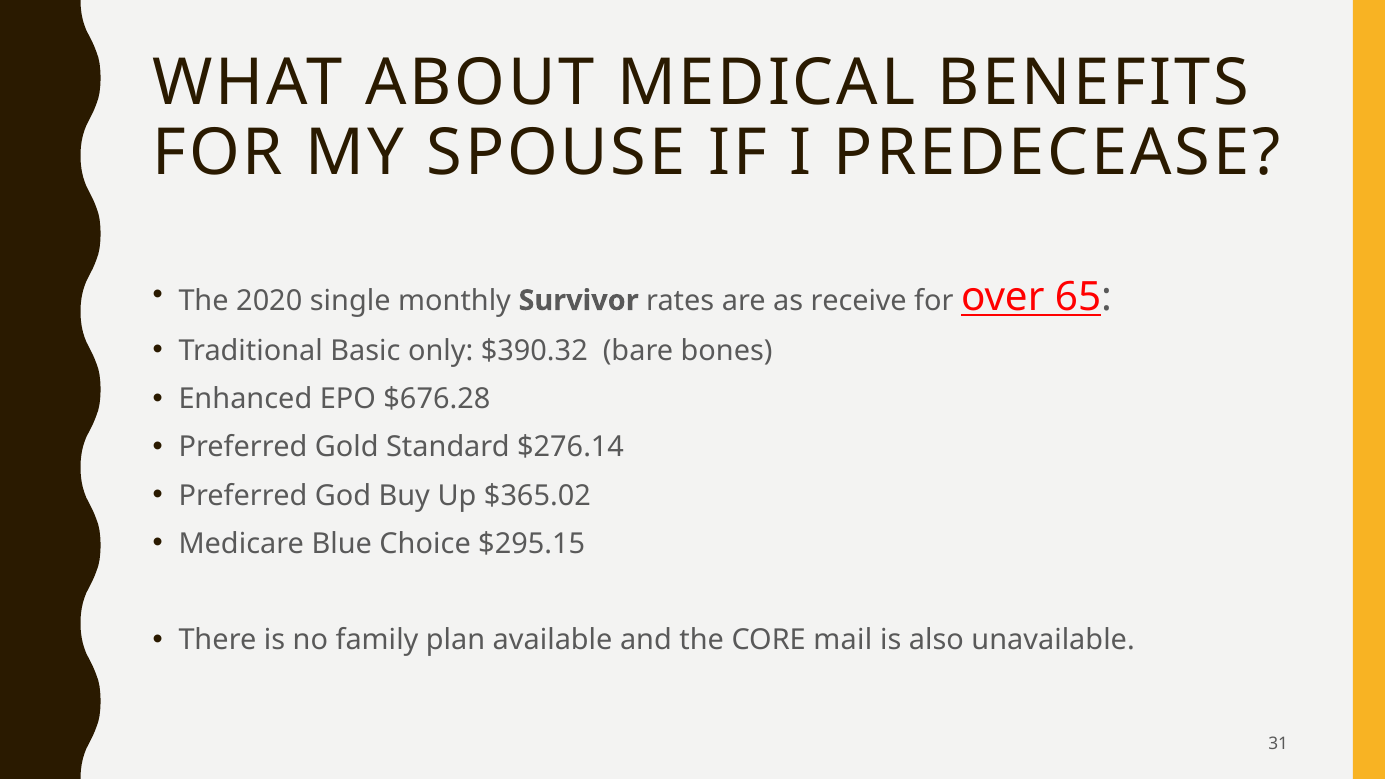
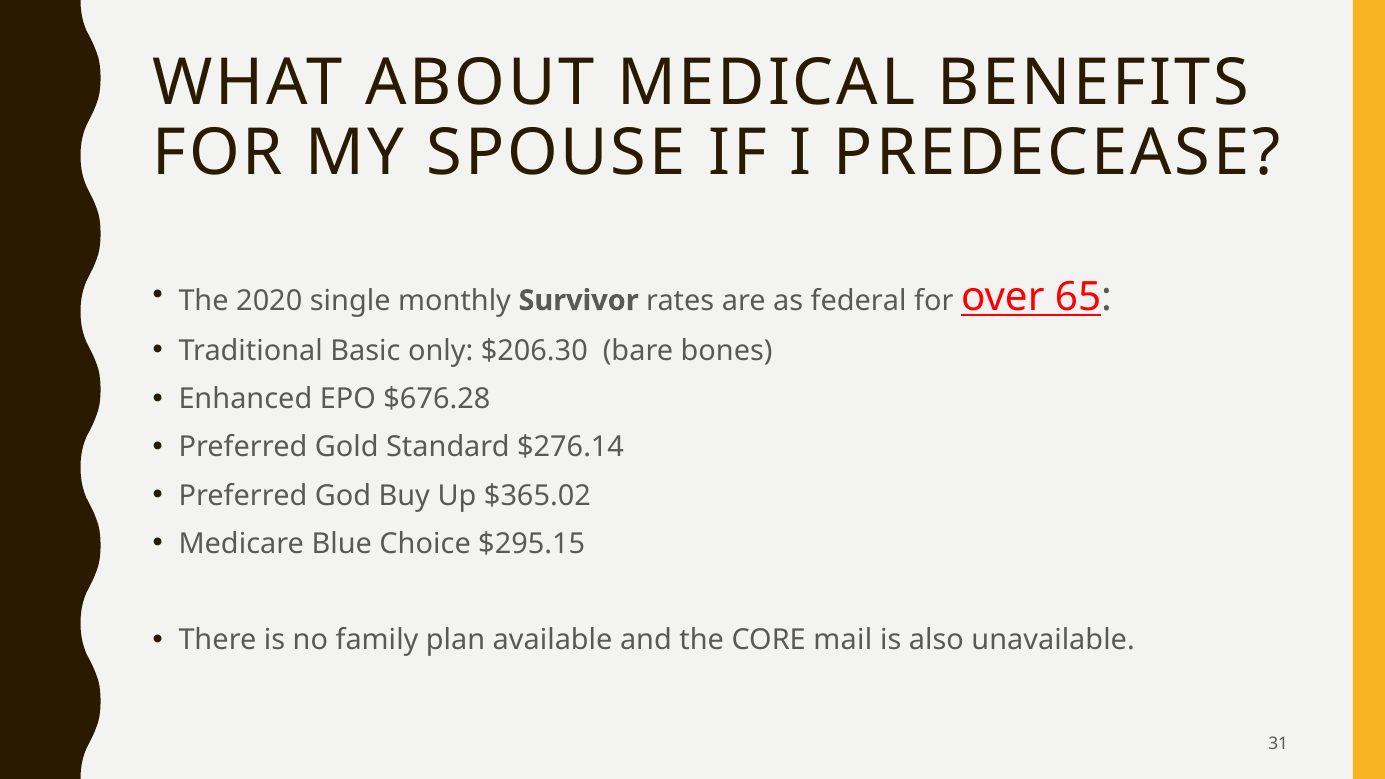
receive: receive -> federal
$390.32: $390.32 -> $206.30
